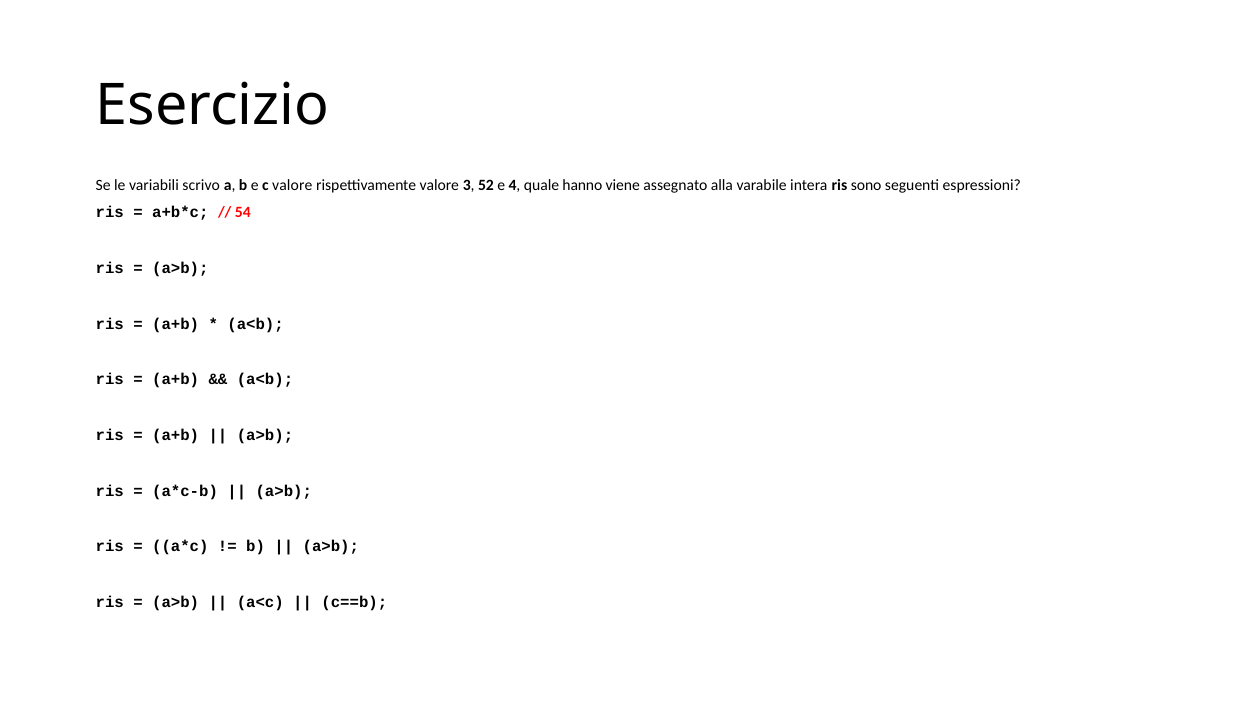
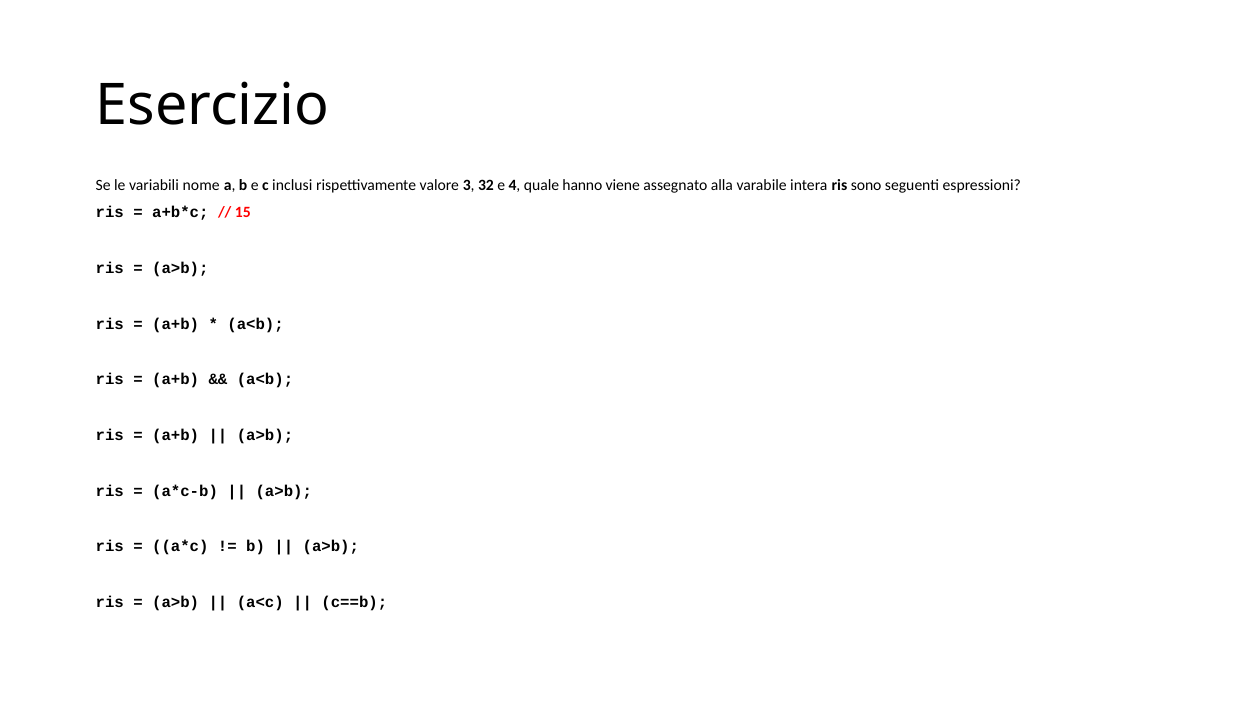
scrivo: scrivo -> nome
c valore: valore -> inclusi
52: 52 -> 32
54: 54 -> 15
